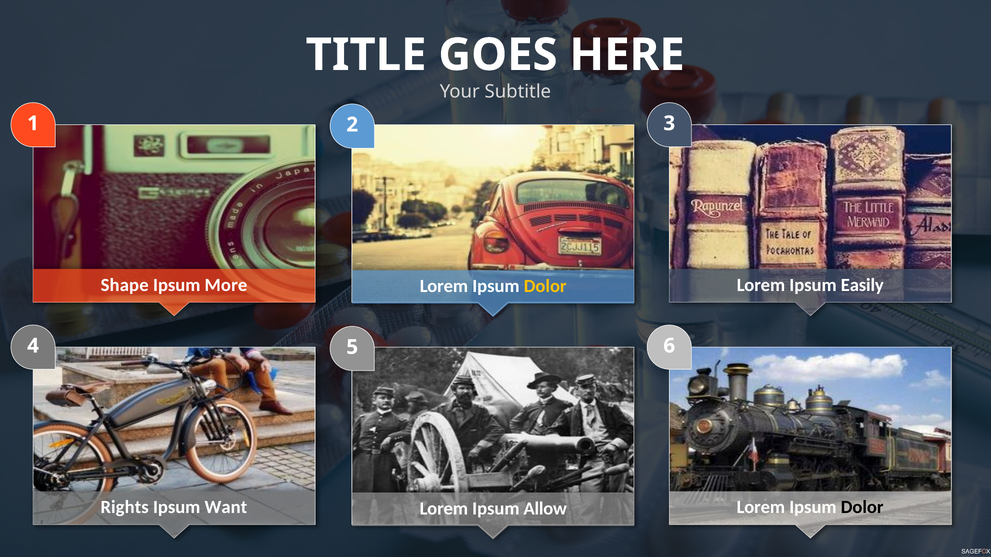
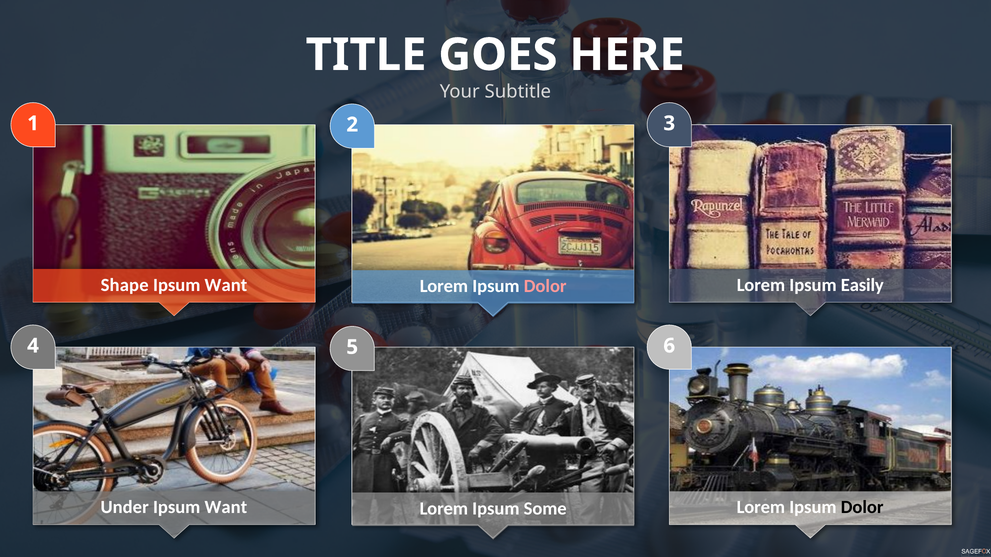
More at (226, 285): More -> Want
Dolor at (545, 286) colour: yellow -> pink
Rights: Rights -> Under
Allow: Allow -> Some
